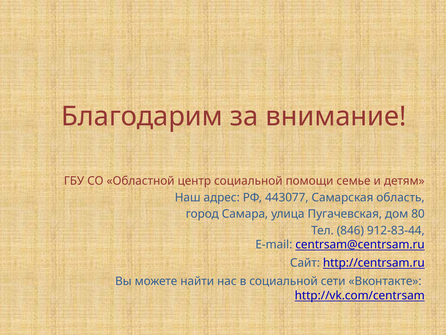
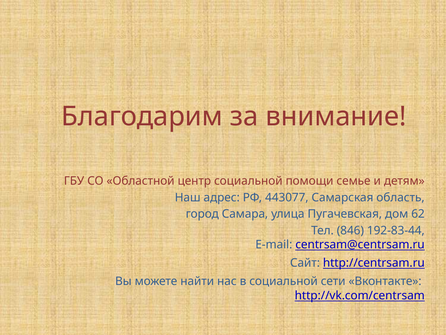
80: 80 -> 62
912-83-44: 912-83-44 -> 192-83-44
